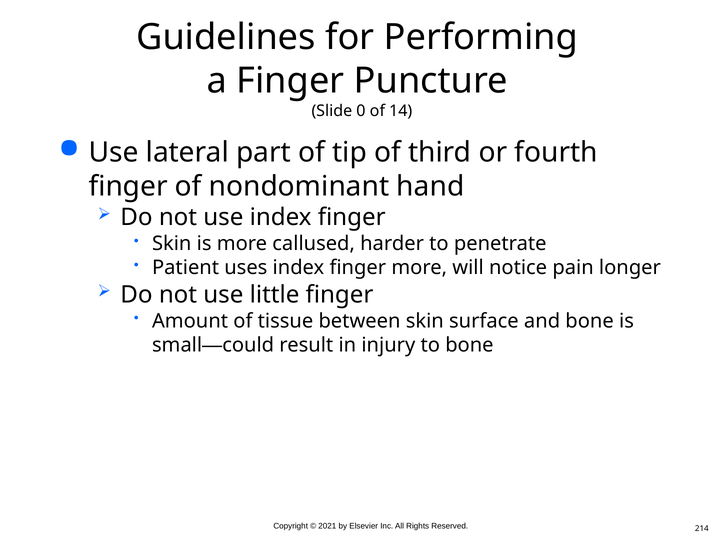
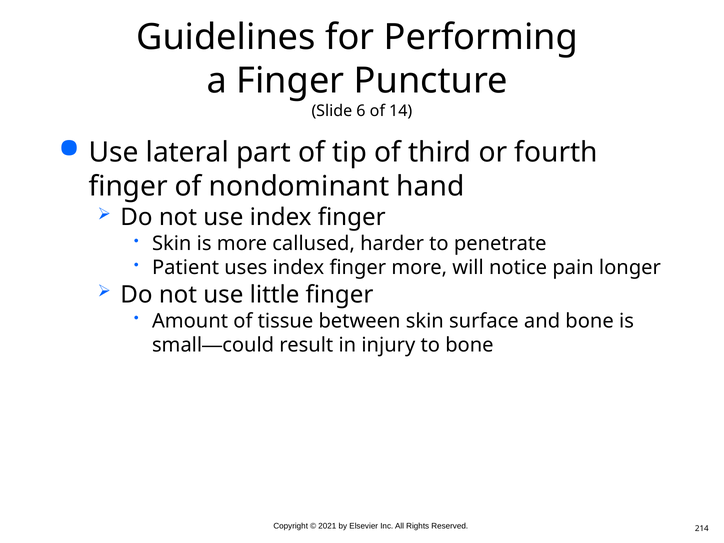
0: 0 -> 6
